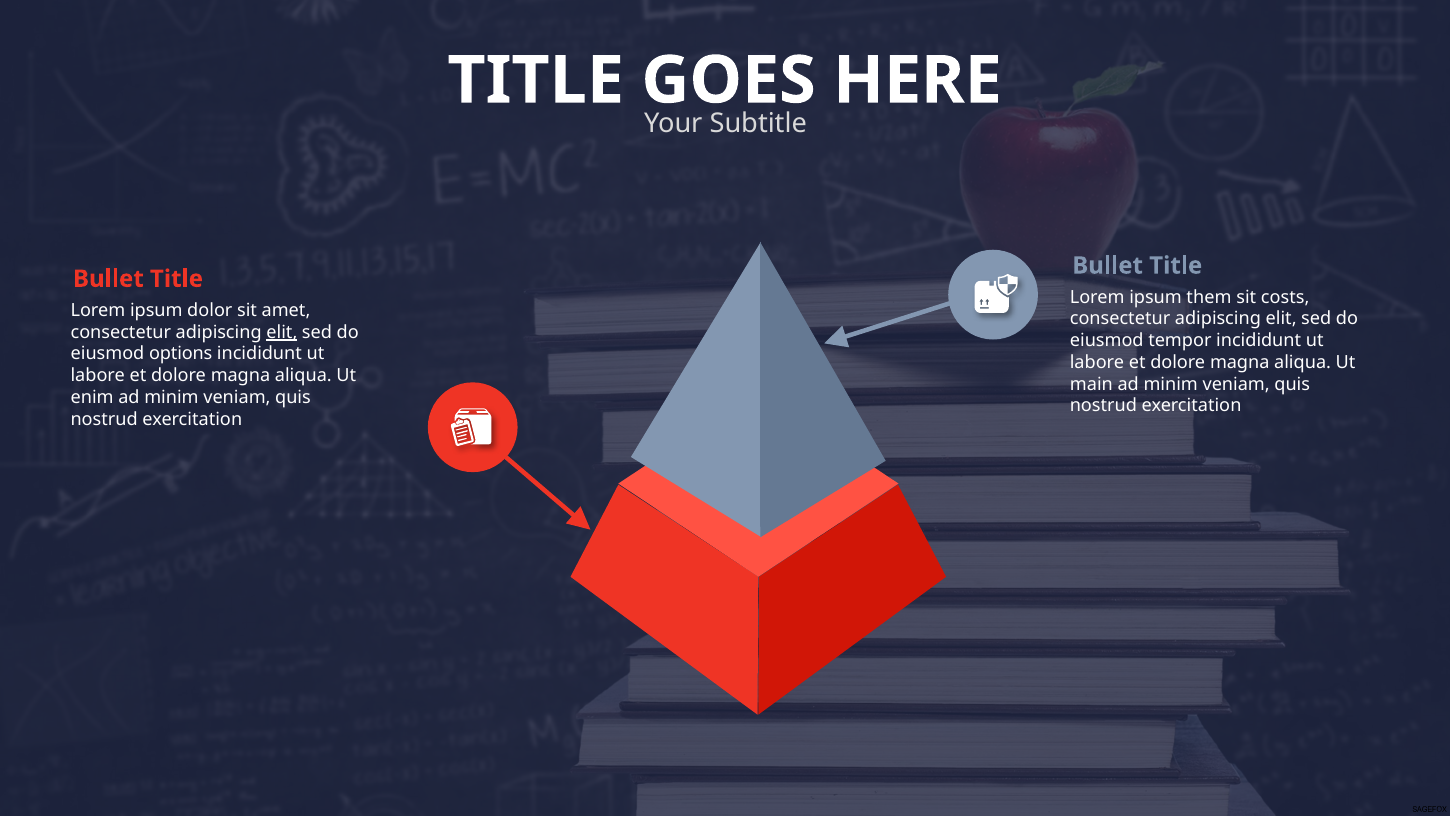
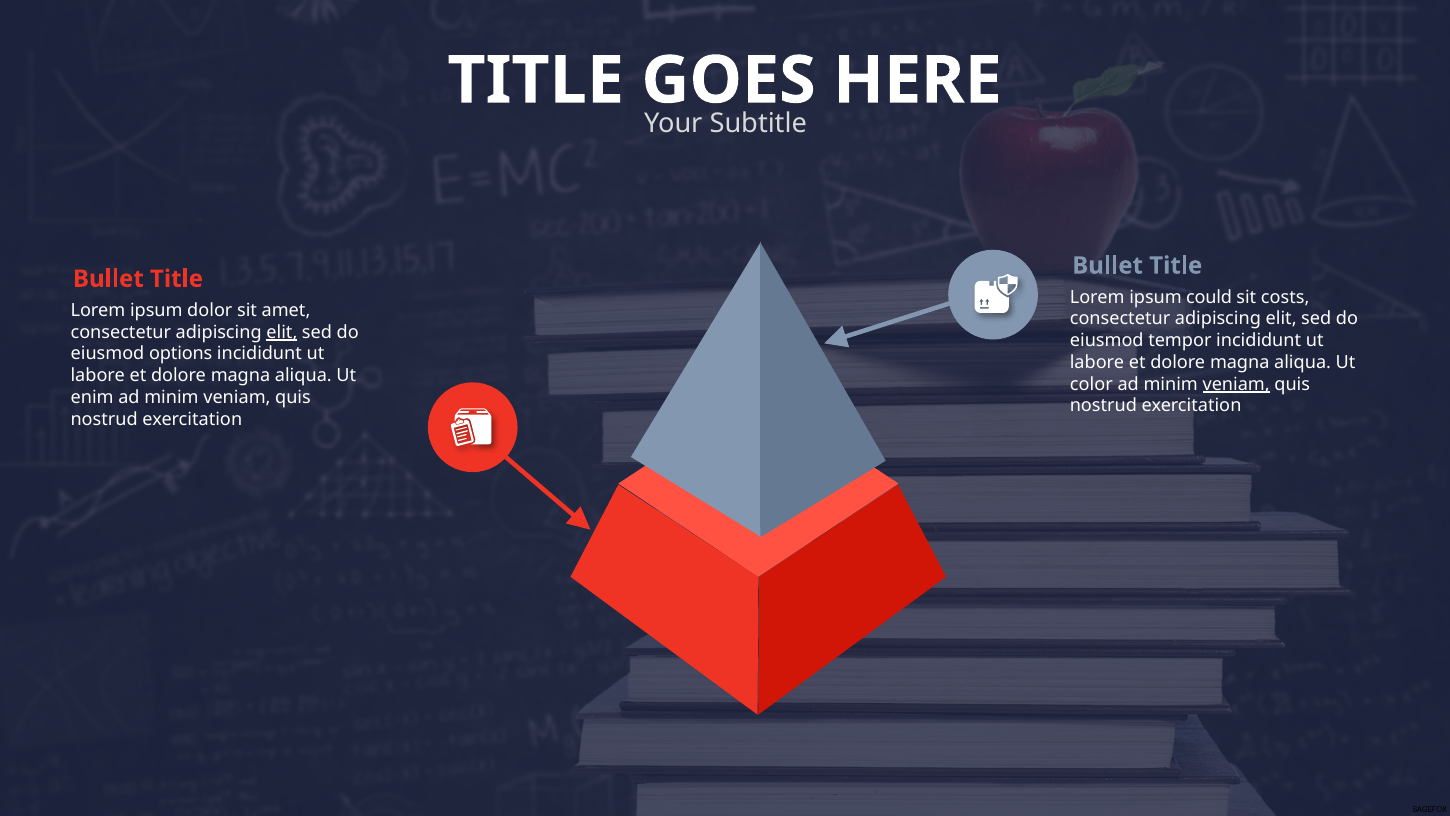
them: them -> could
main: main -> color
veniam at (1236, 384) underline: none -> present
